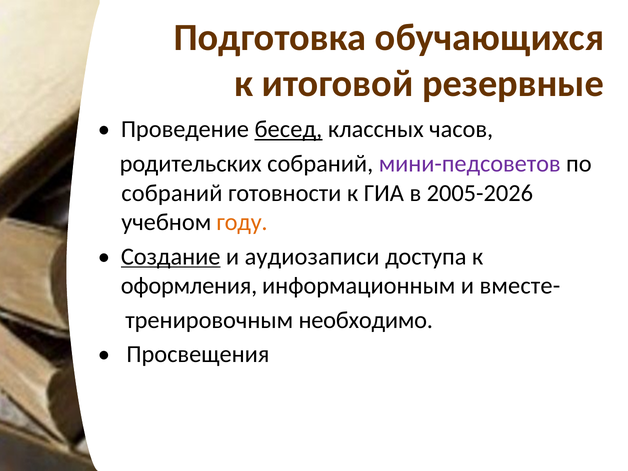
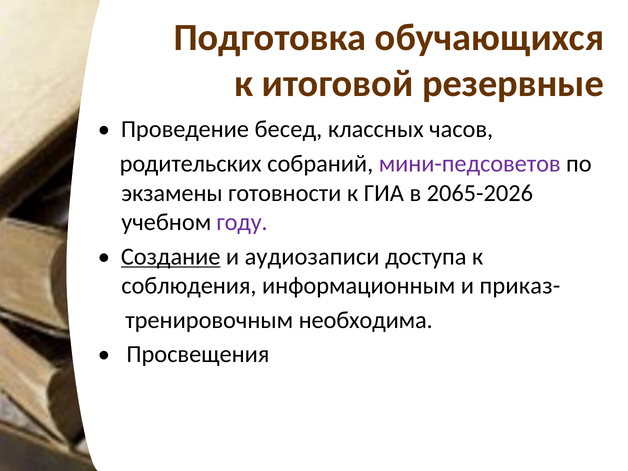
бесед underline: present -> none
собраний at (172, 193): собраний -> экзамены
2005-2026: 2005-2026 -> 2065-2026
году colour: orange -> purple
оформления: оформления -> соблюдения
вместе-: вместе- -> приказ-
необходимо: необходимо -> необходима
